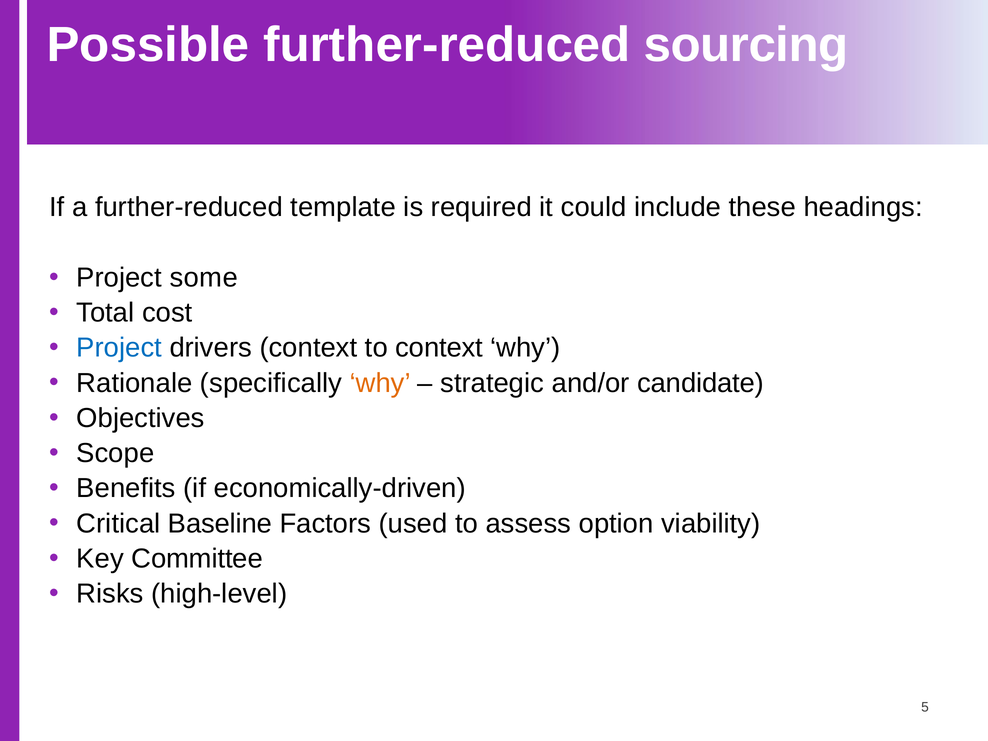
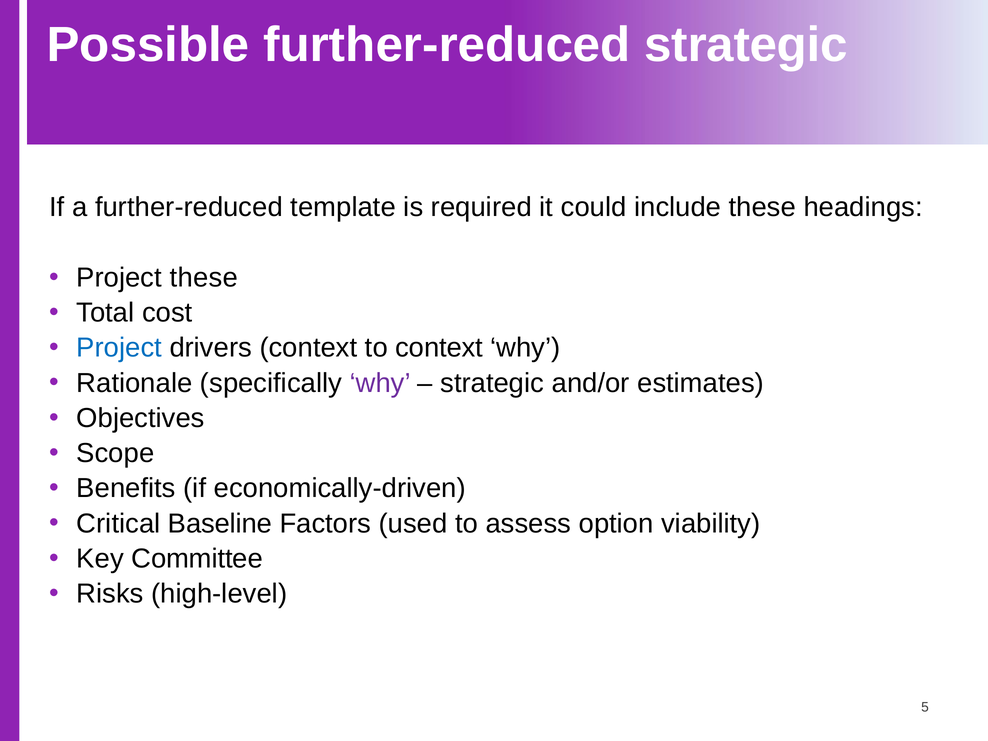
further-reduced sourcing: sourcing -> strategic
Project some: some -> these
why at (380, 383) colour: orange -> purple
candidate: candidate -> estimates
